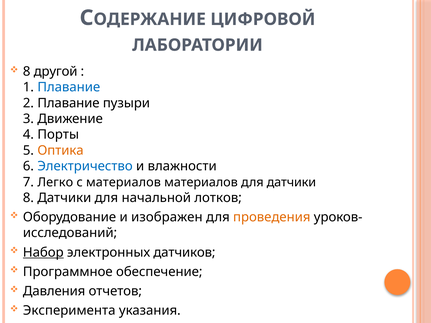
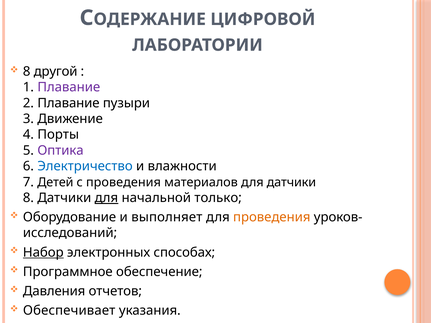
Плавание at (69, 87) colour: blue -> purple
Оптика colour: orange -> purple
Легко: Легко -> Детей
с материалов: материалов -> проведения
для at (106, 198) underline: none -> present
лотков: лотков -> только
изображен: изображен -> выполняет
датчиков: датчиков -> способах
Эксперимента: Эксперимента -> Обеспечивает
